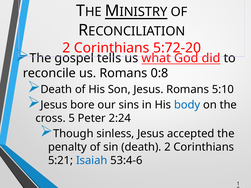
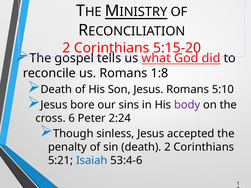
5:72-20: 5:72-20 -> 5:15-20
0:8: 0:8 -> 1:8
body colour: blue -> purple
5: 5 -> 6
